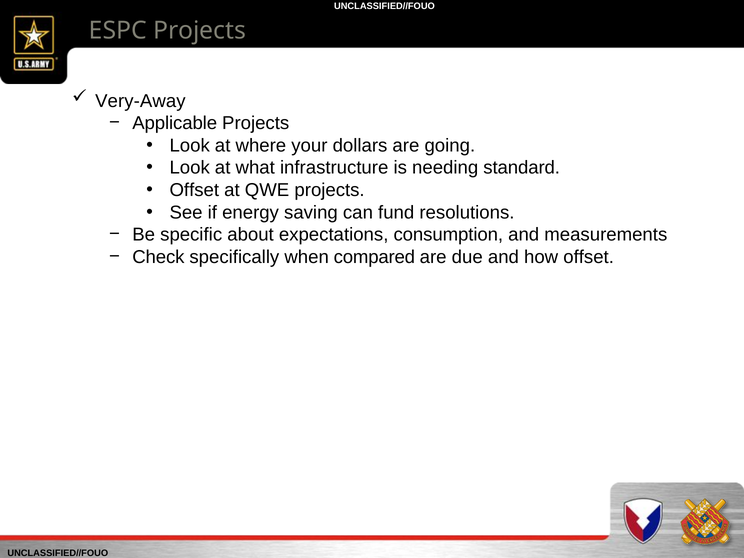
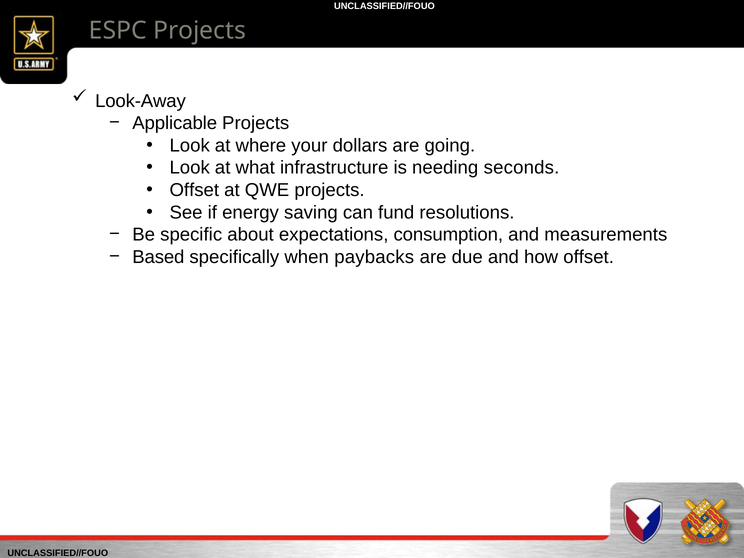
Very-Away: Very-Away -> Look-Away
standard: standard -> seconds
Check: Check -> Based
compared: compared -> paybacks
